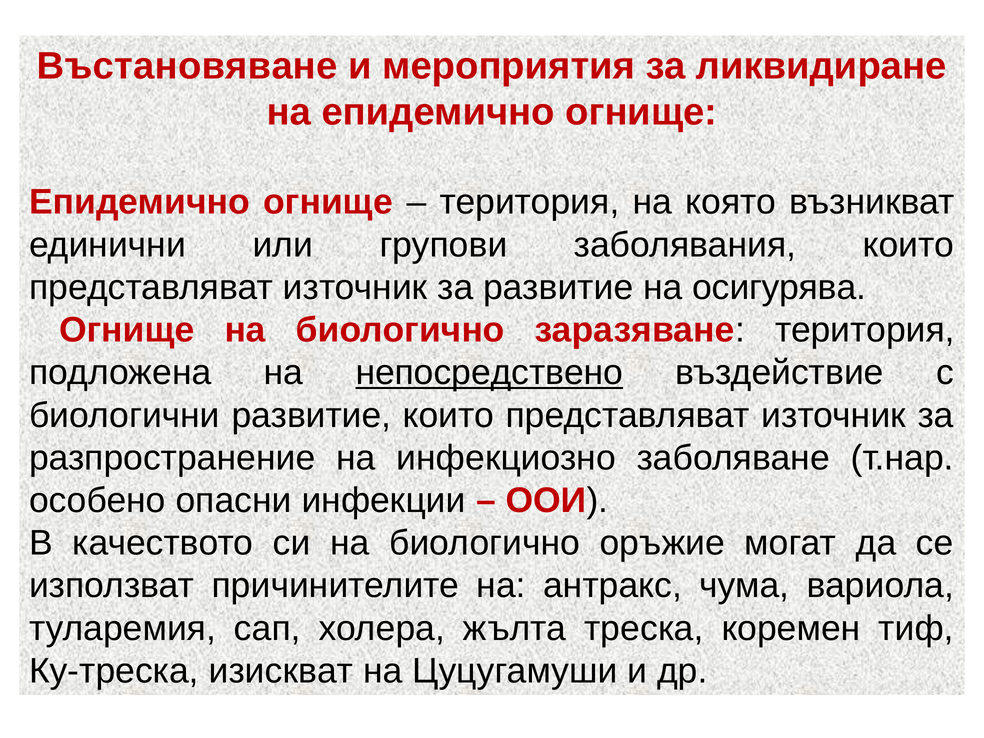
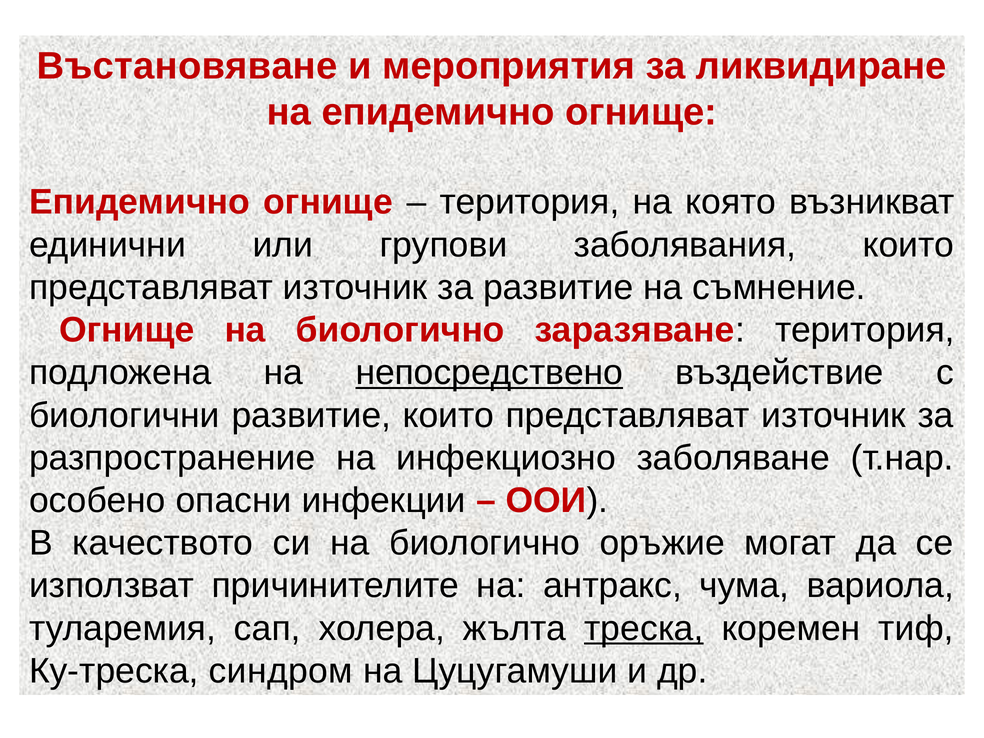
осигурява: осигурява -> съмнение
треска underline: none -> present
изискват: изискват -> синдром
